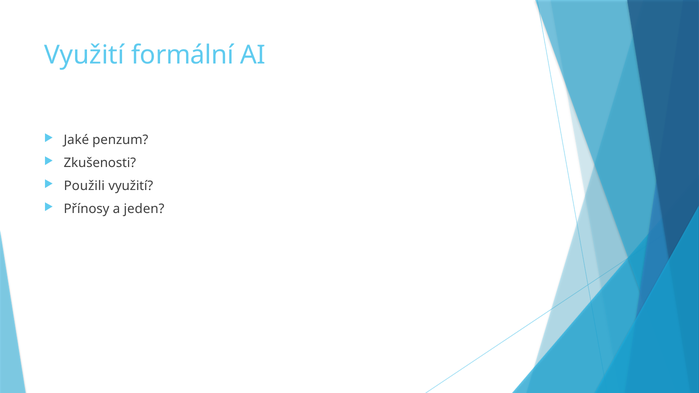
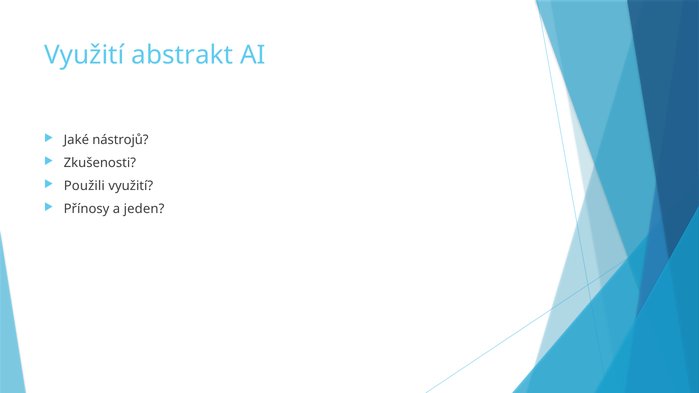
formální: formální -> abstrakt
penzum: penzum -> nástrojů
